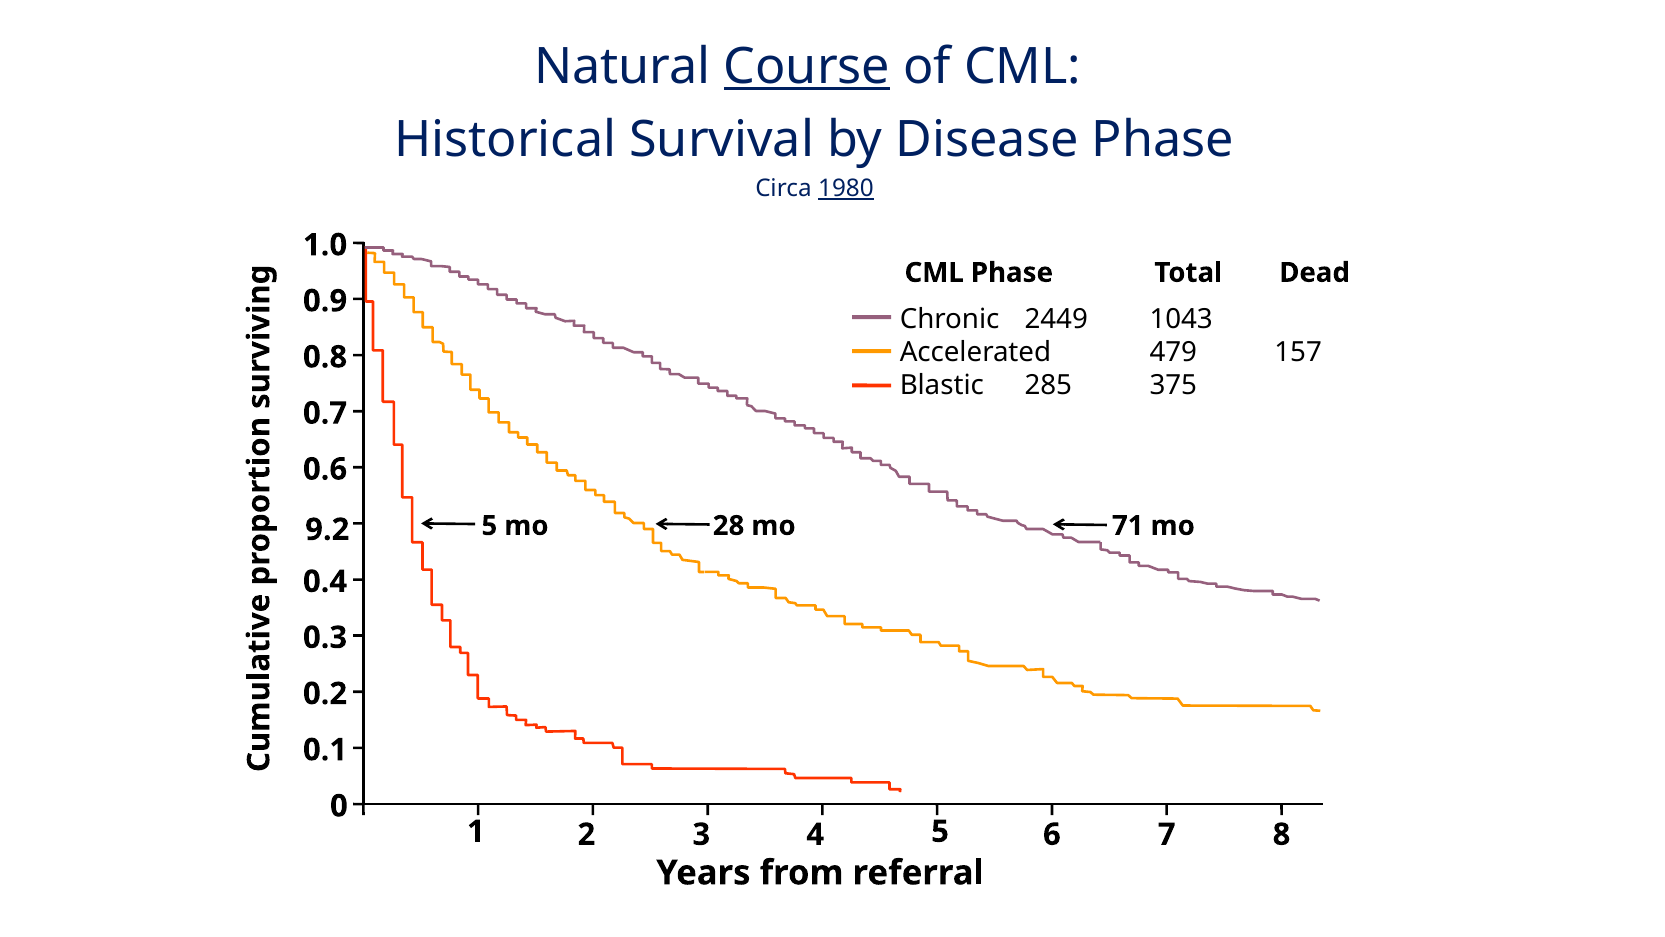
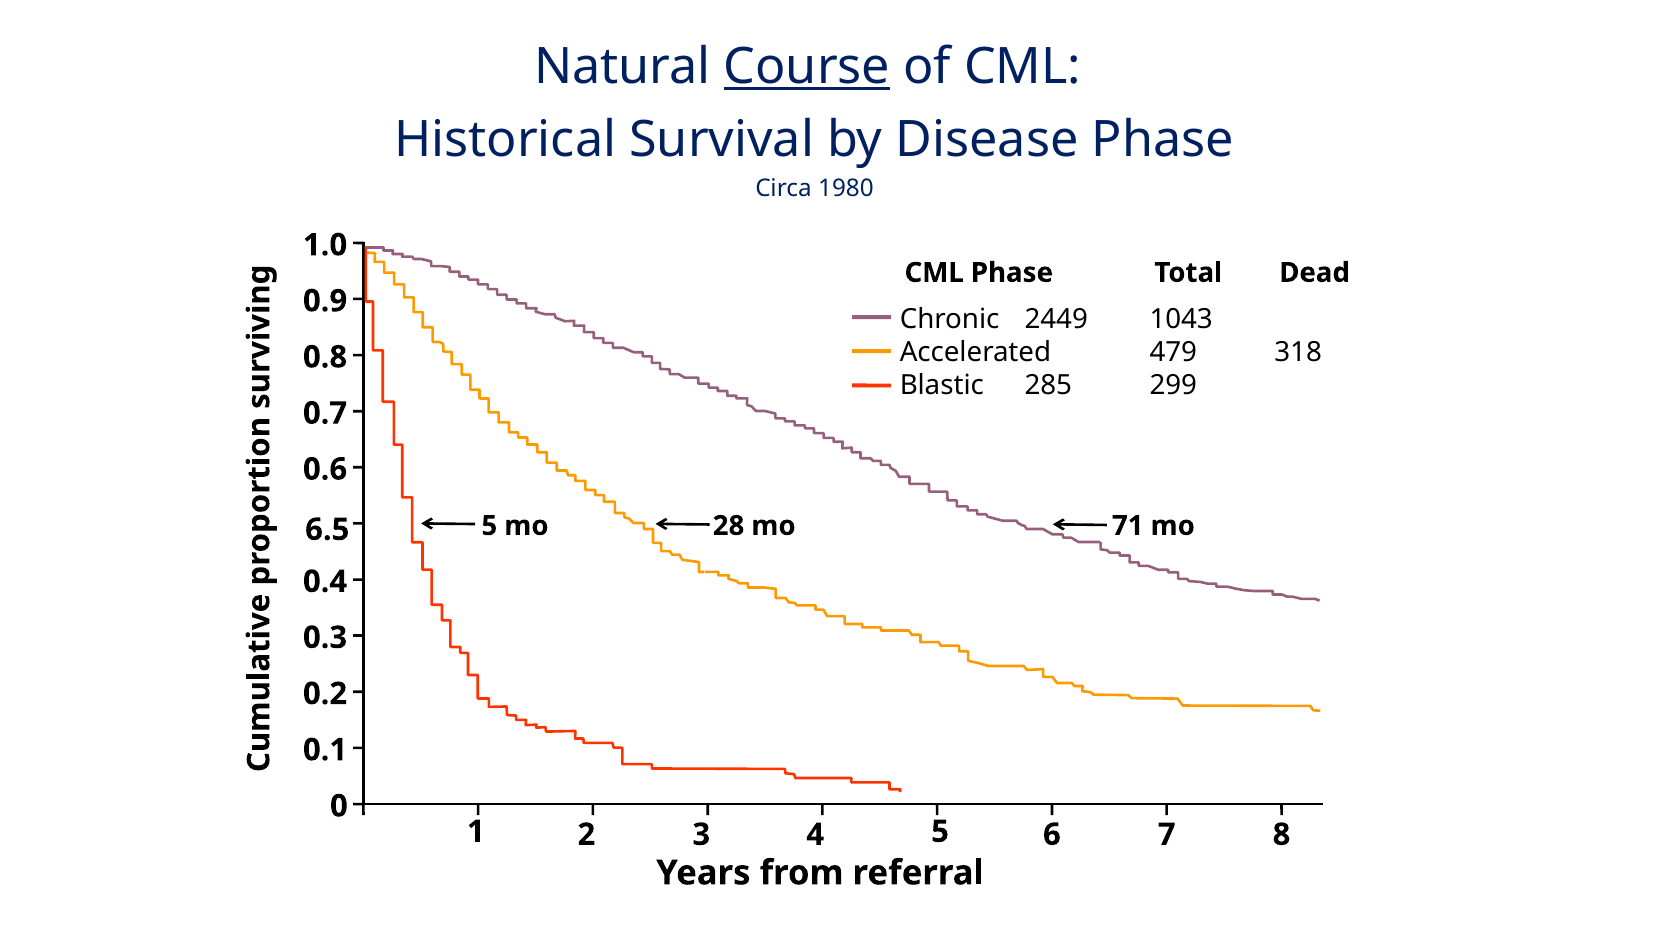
1980 underline: present -> none
157: 157 -> 318
375: 375 -> 299
9.2: 9.2 -> 6.5
